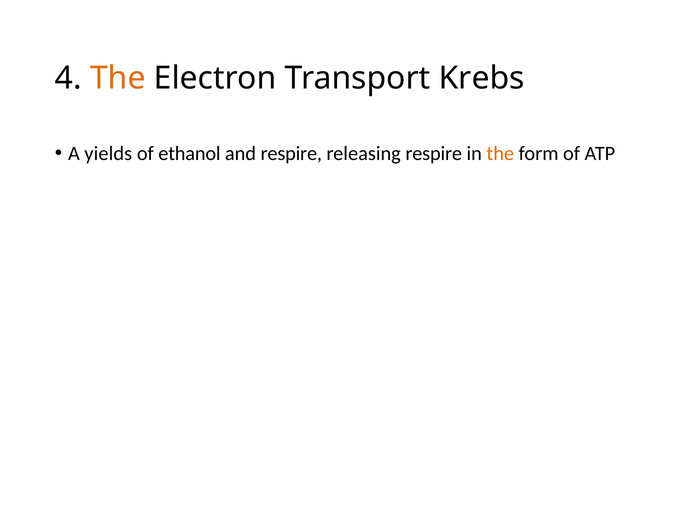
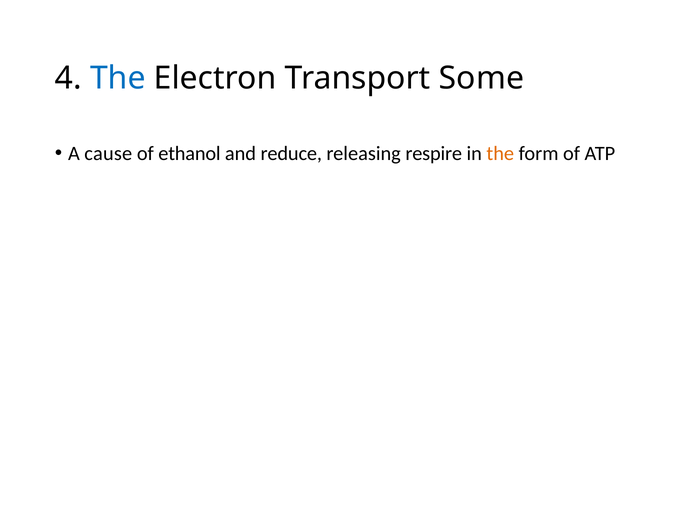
The at (118, 78) colour: orange -> blue
Krebs: Krebs -> Some
yields: yields -> cause
and respire: respire -> reduce
